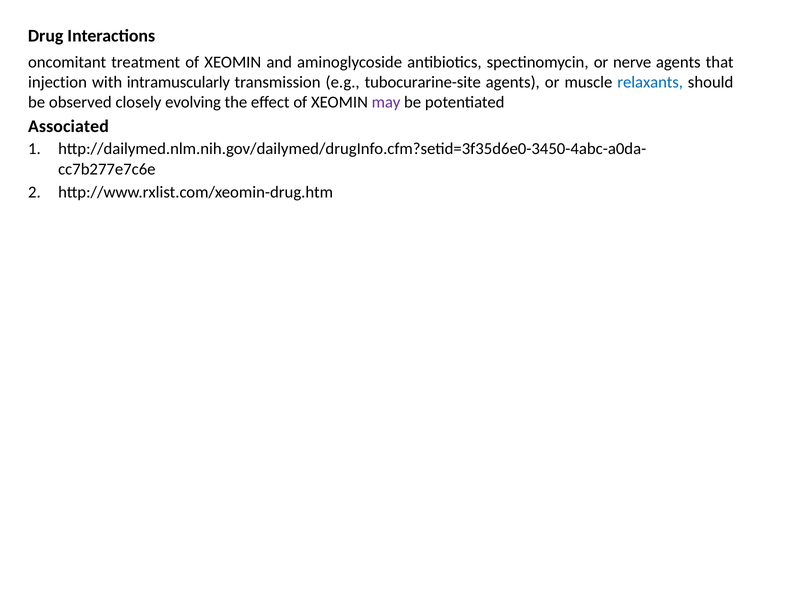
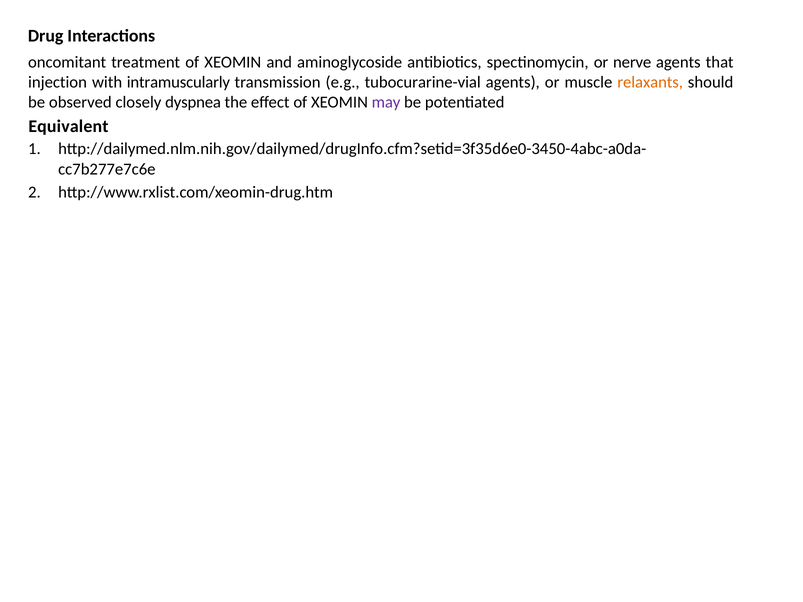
tubocurarine-site: tubocurarine-site -> tubocurarine-vial
relaxants colour: blue -> orange
evolving: evolving -> dyspnea
Associated: Associated -> Equivalent
